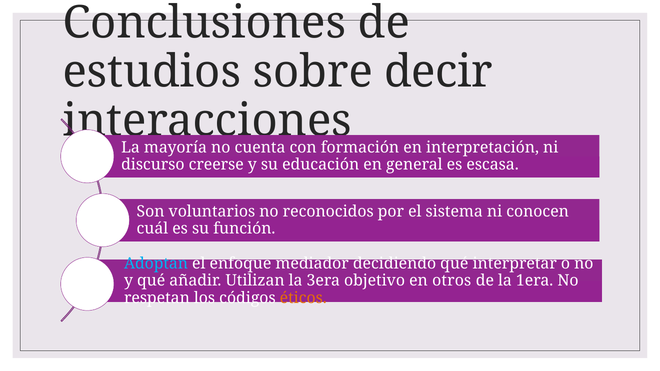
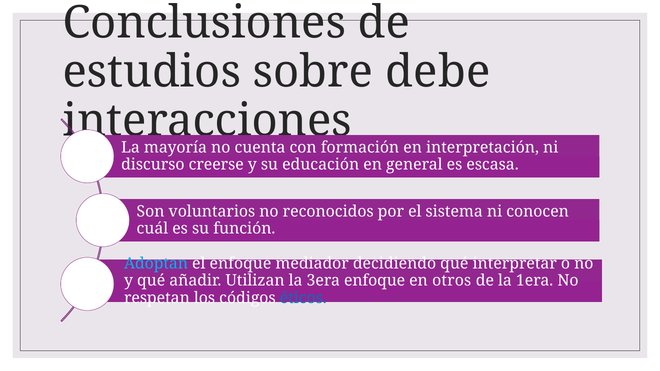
decir: decir -> debe
3era objetivo: objetivo -> enfoque
éticos colour: orange -> blue
